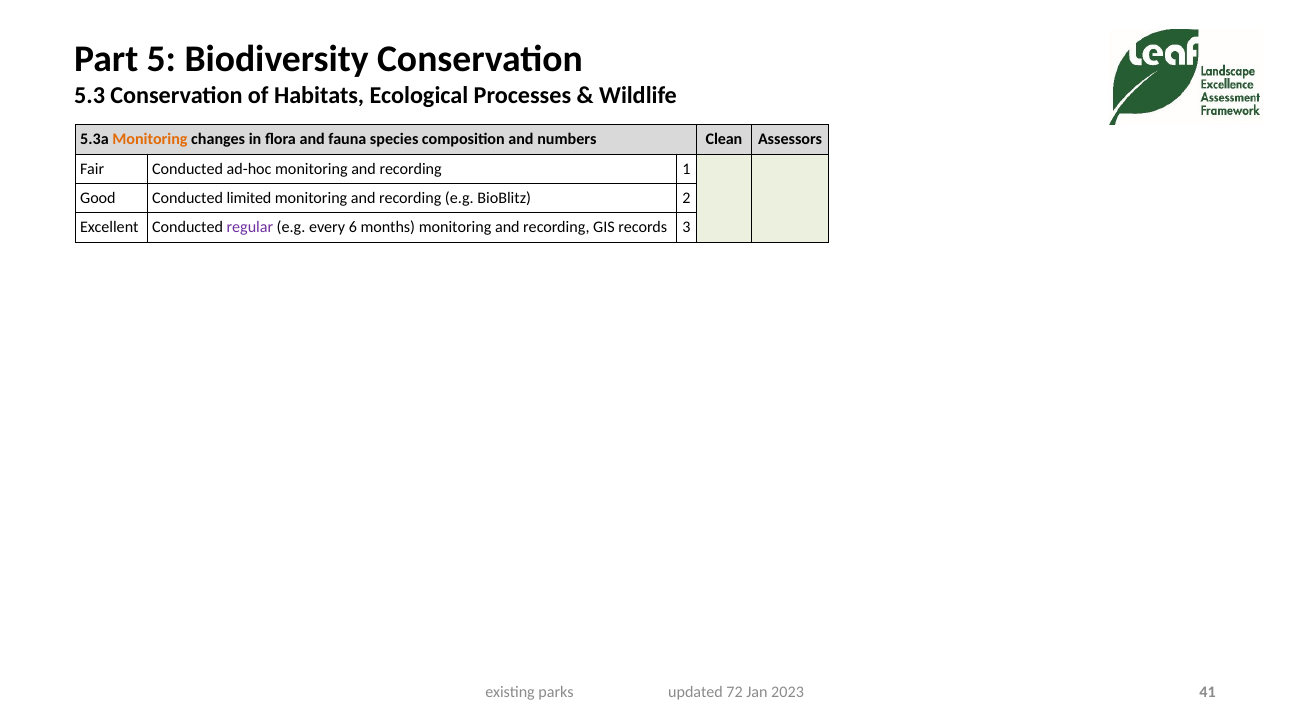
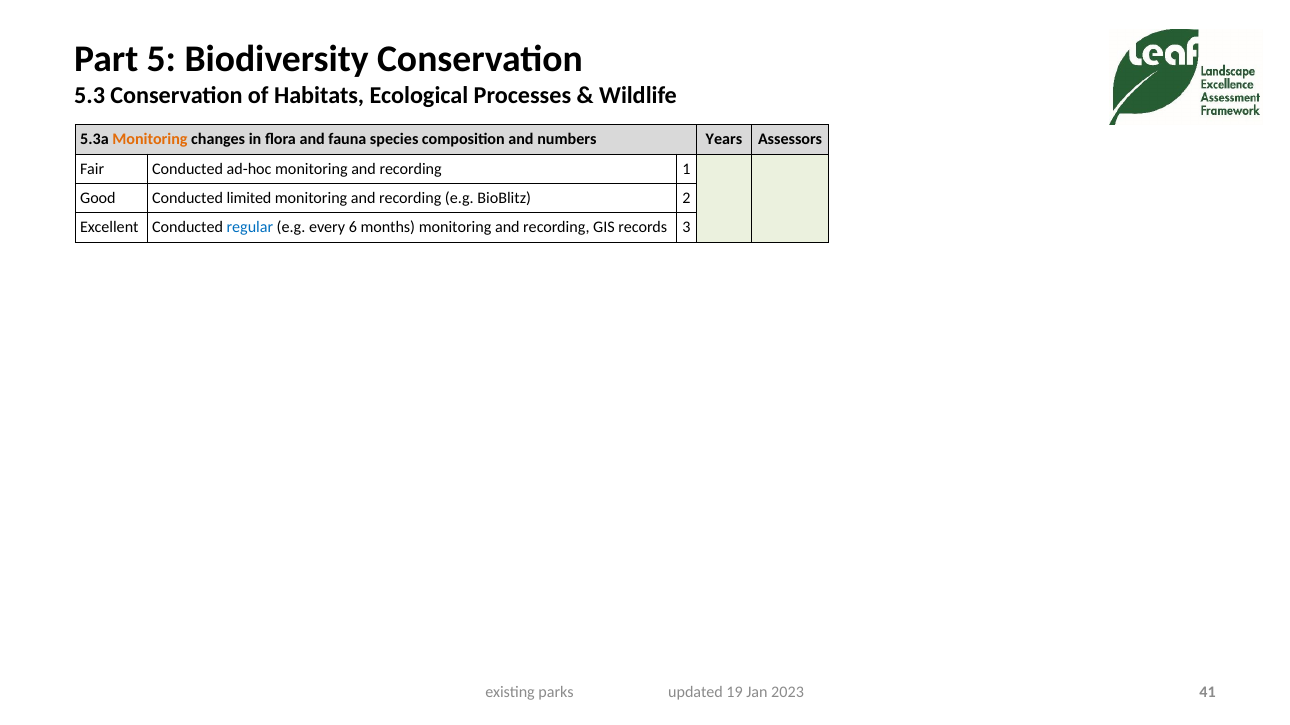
Clean: Clean -> Years
regular colour: purple -> blue
72: 72 -> 19
